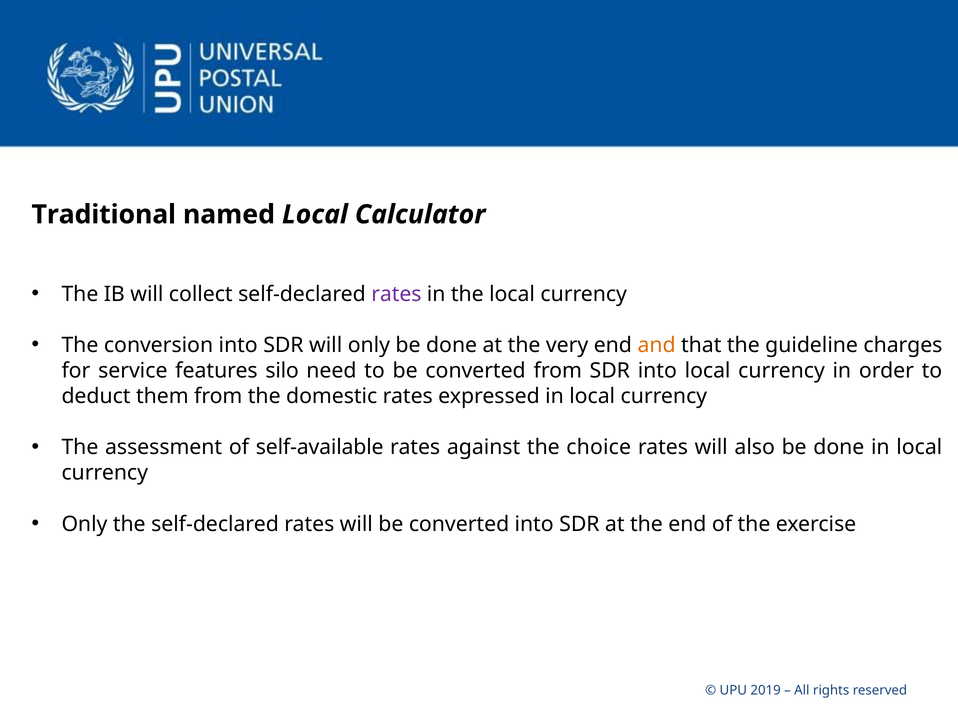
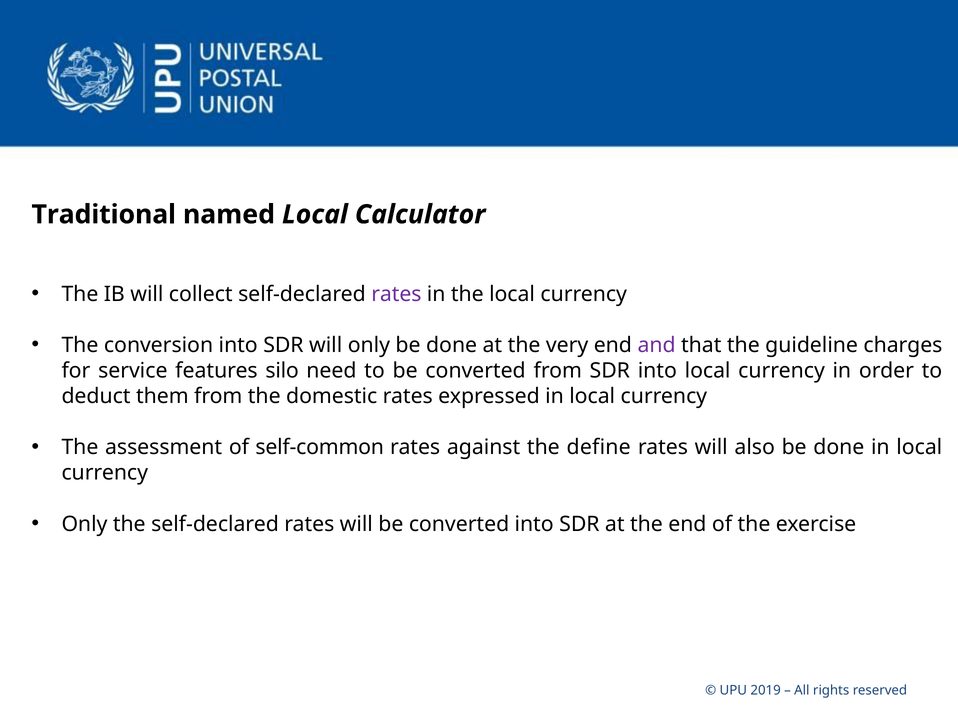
and colour: orange -> purple
self-available: self-available -> self-common
choice: choice -> define
